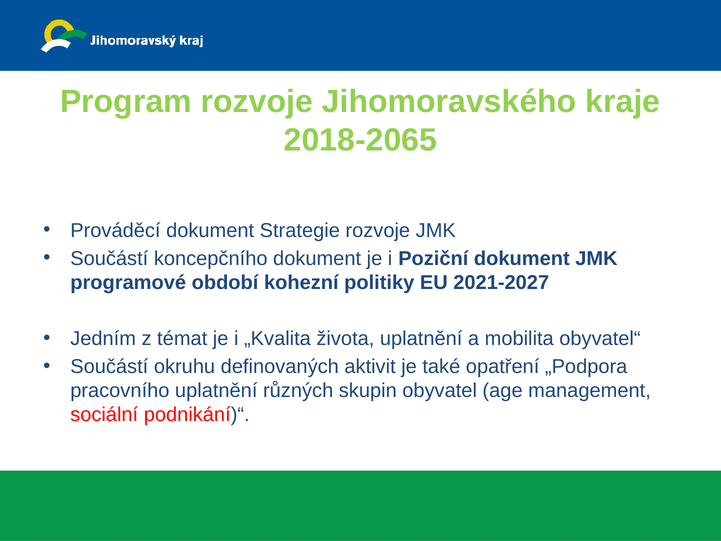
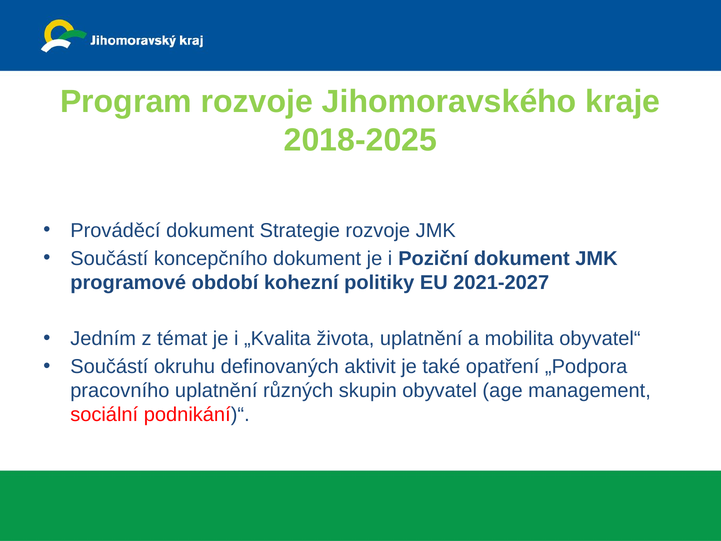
2018-2065: 2018-2065 -> 2018-2025
